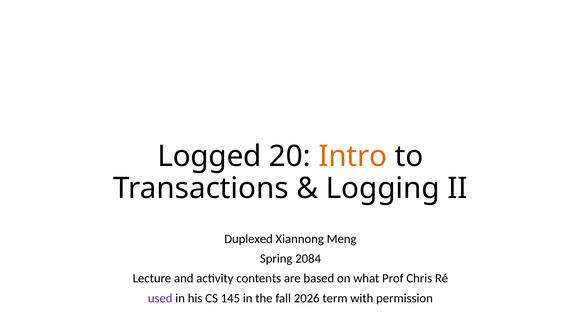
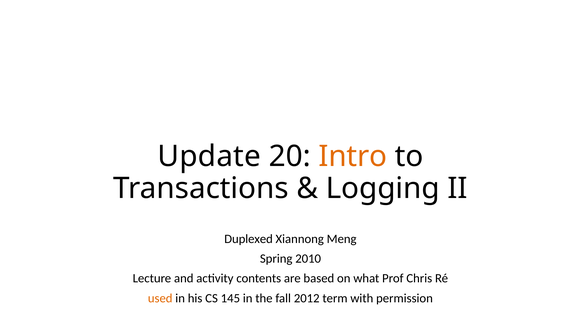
Logged: Logged -> Update
2084: 2084 -> 2010
used colour: purple -> orange
2026: 2026 -> 2012
